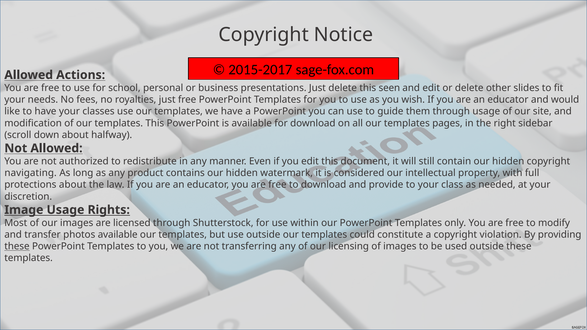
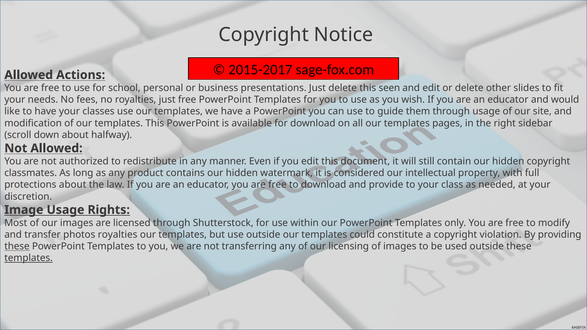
navigating: navigating -> classmates
photos available: available -> royalties
templates at (29, 258) underline: none -> present
